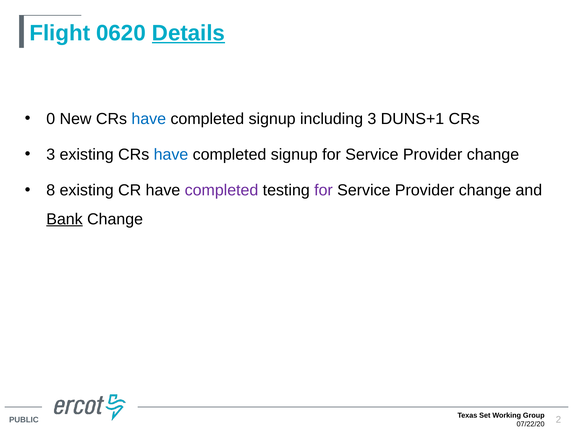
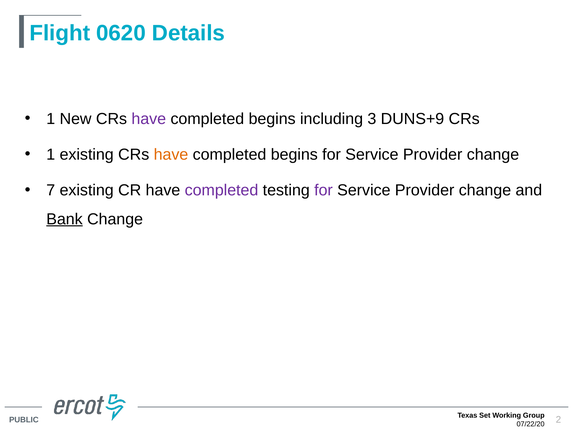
Details underline: present -> none
0 at (51, 119): 0 -> 1
have at (149, 119) colour: blue -> purple
signup at (272, 119): signup -> begins
DUNS+1: DUNS+1 -> DUNS+9
3 at (51, 154): 3 -> 1
have at (171, 154) colour: blue -> orange
signup at (294, 154): signup -> begins
8: 8 -> 7
